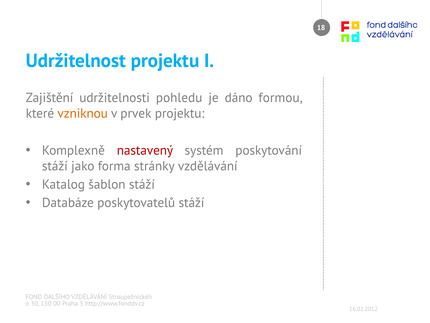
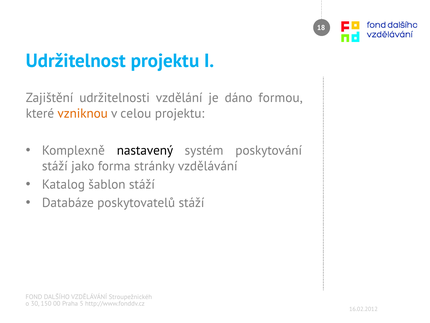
pohledu: pohledu -> vzdělání
prvek: prvek -> celou
nastavený colour: red -> black
